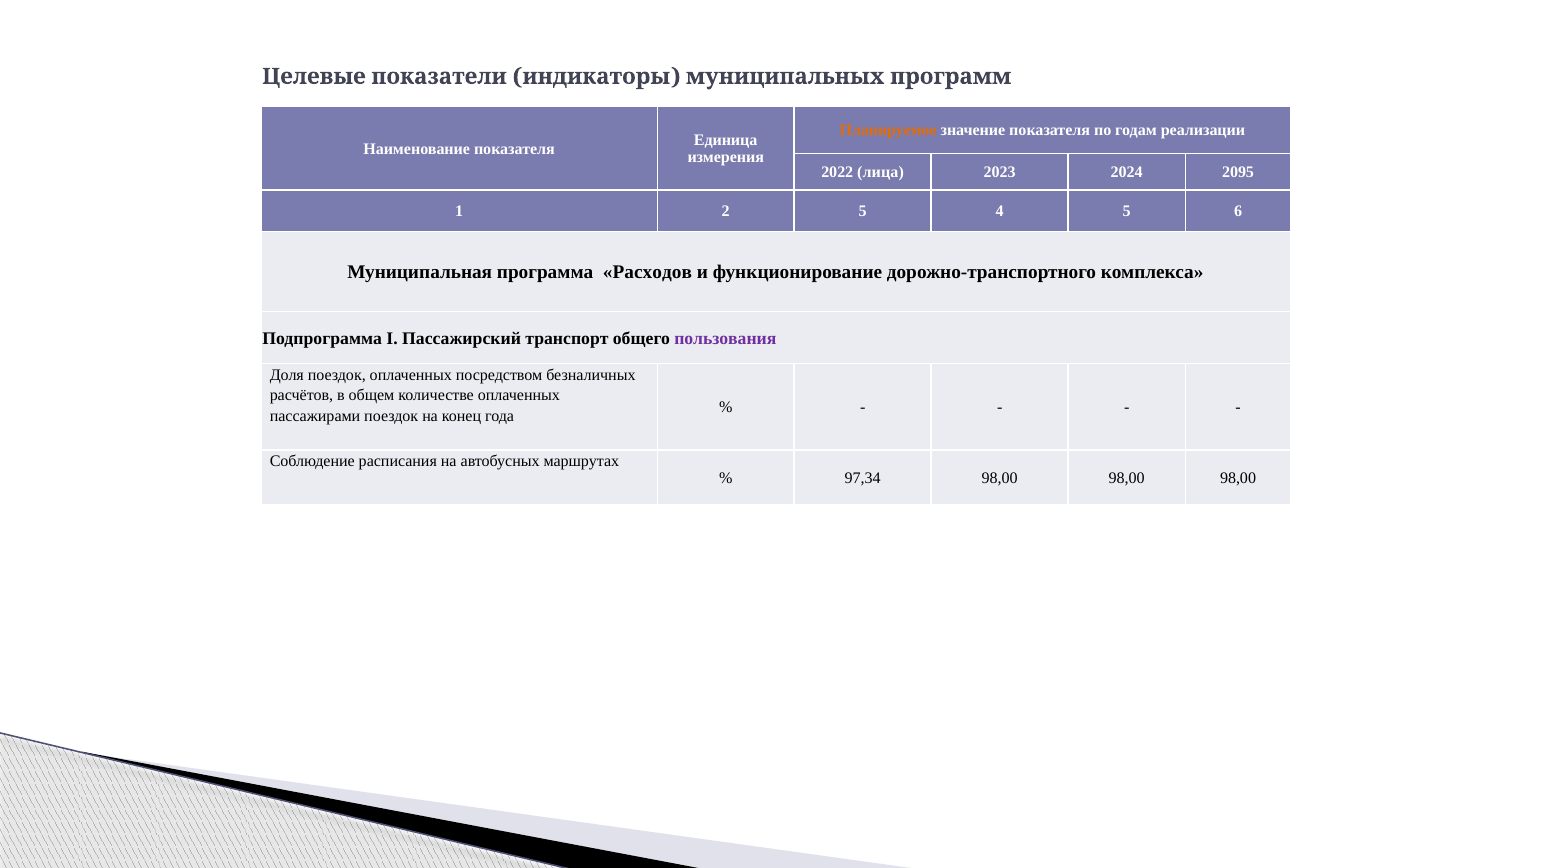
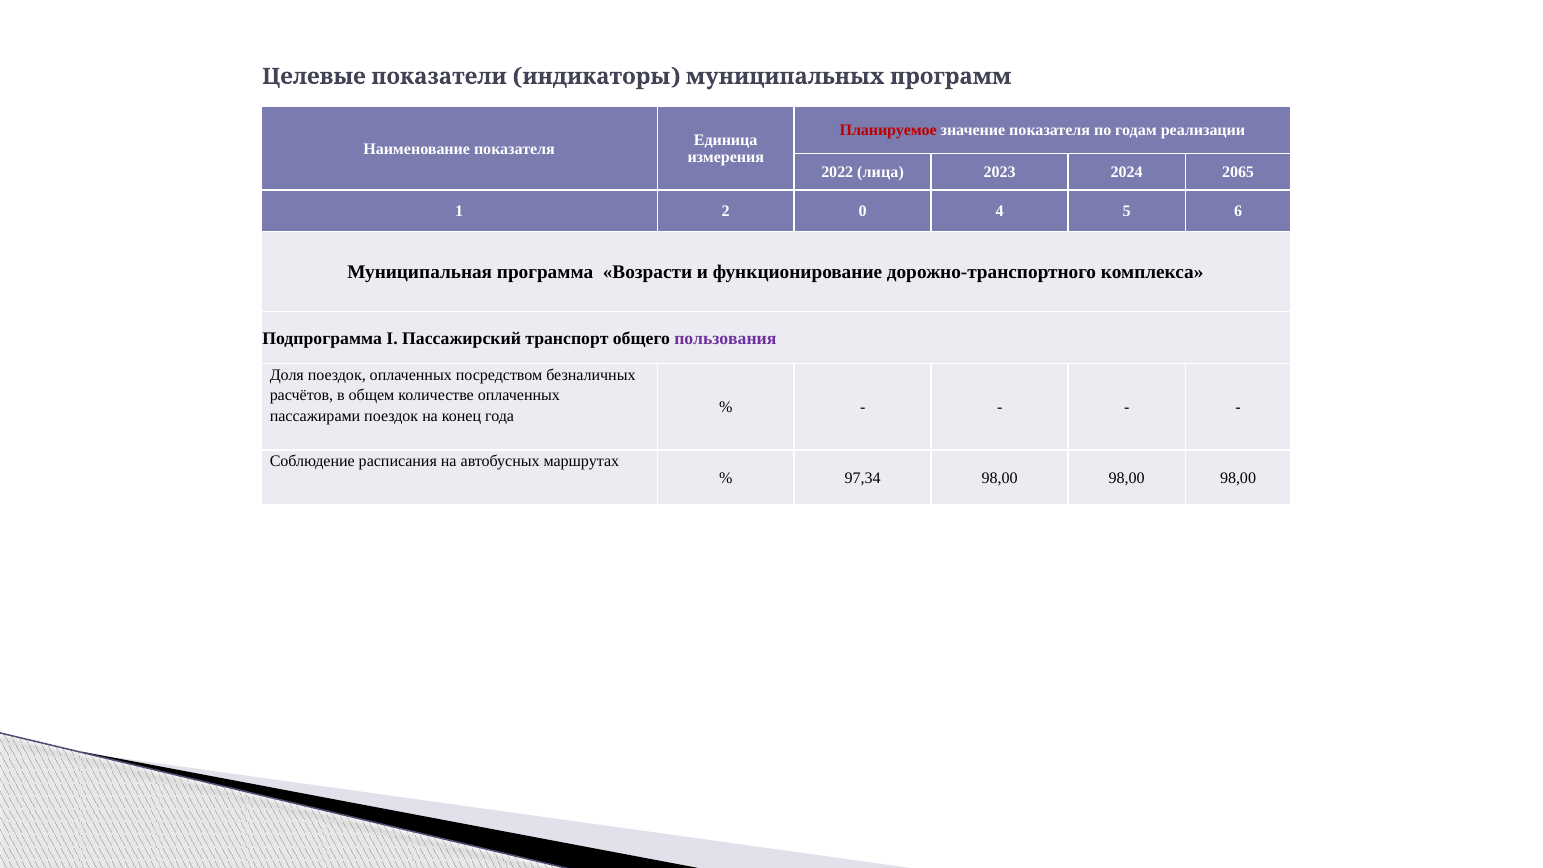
Планируемое colour: orange -> red
2095: 2095 -> 2065
2 5: 5 -> 0
Расходов: Расходов -> Возрасти
